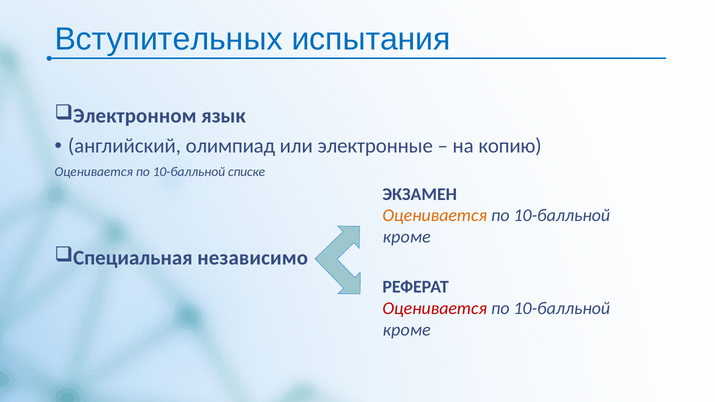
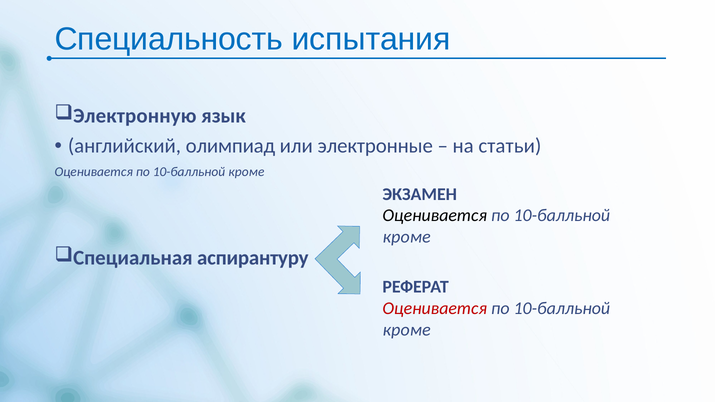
Вступительных: Вступительных -> Специальность
Электронном: Электронном -> Электронную
копию: копию -> статьи
списке at (247, 172): списке -> кроме
Оценивается at (435, 216) colour: orange -> black
независимо: независимо -> аспирантуру
